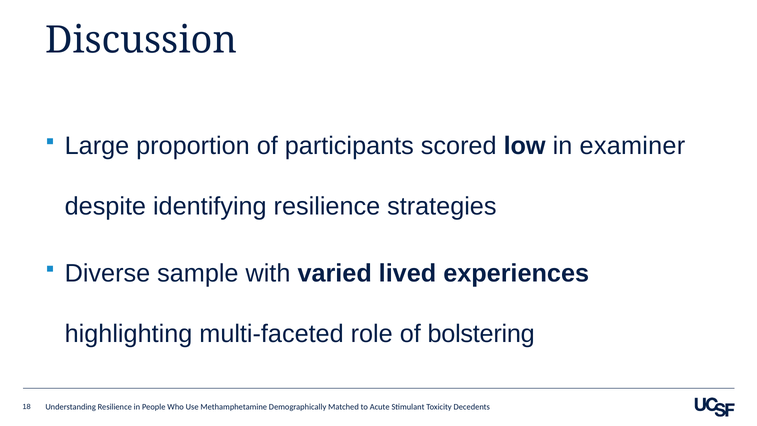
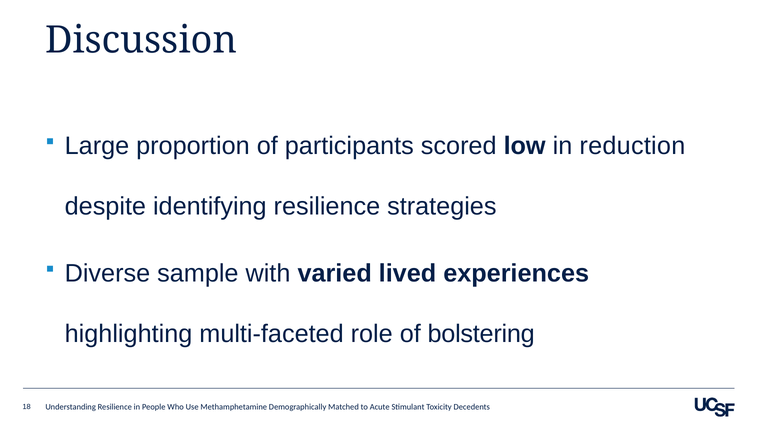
examiner: examiner -> reduction
